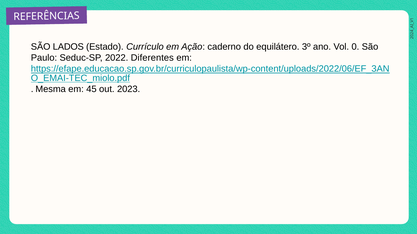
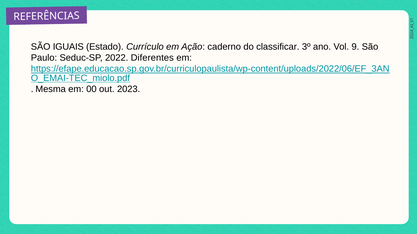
LADOS: LADOS -> IGUAIS
equilátero: equilátero -> classificar
Vol 0: 0 -> 9
45: 45 -> 00
